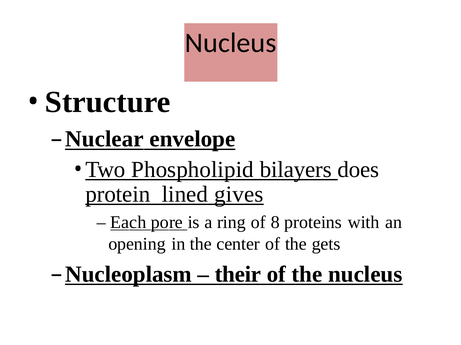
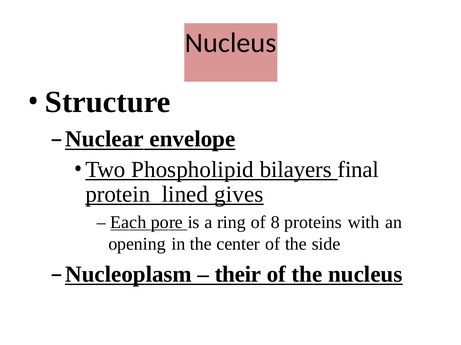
does: does -> final
gets: gets -> side
